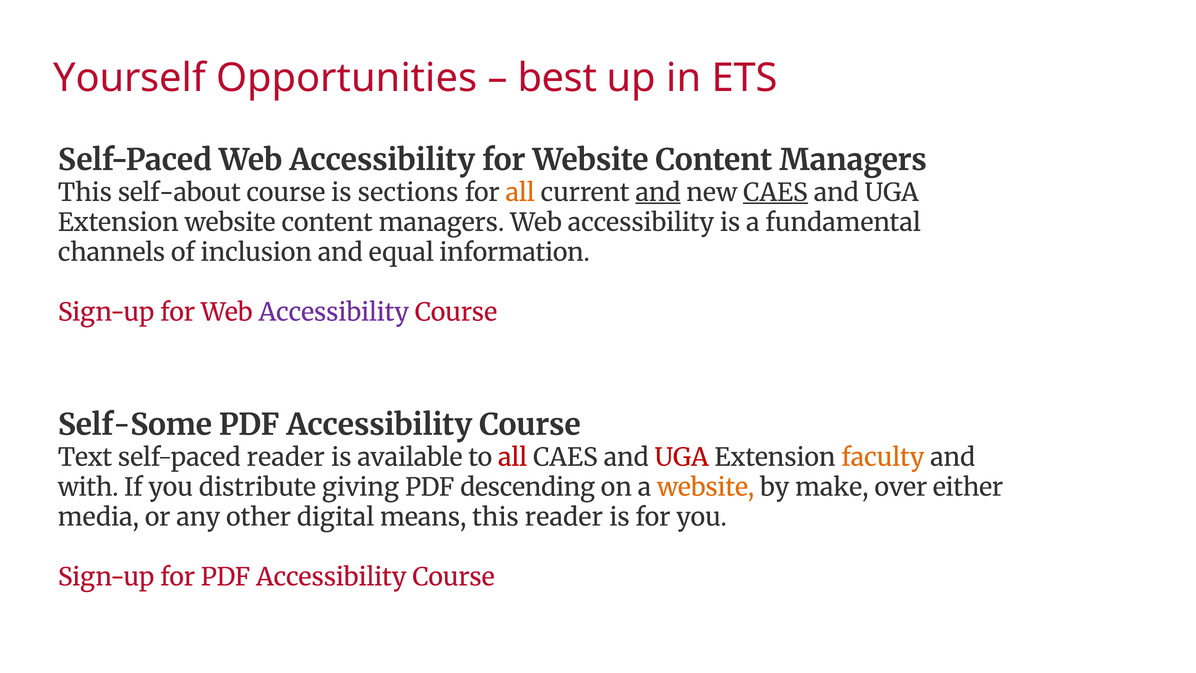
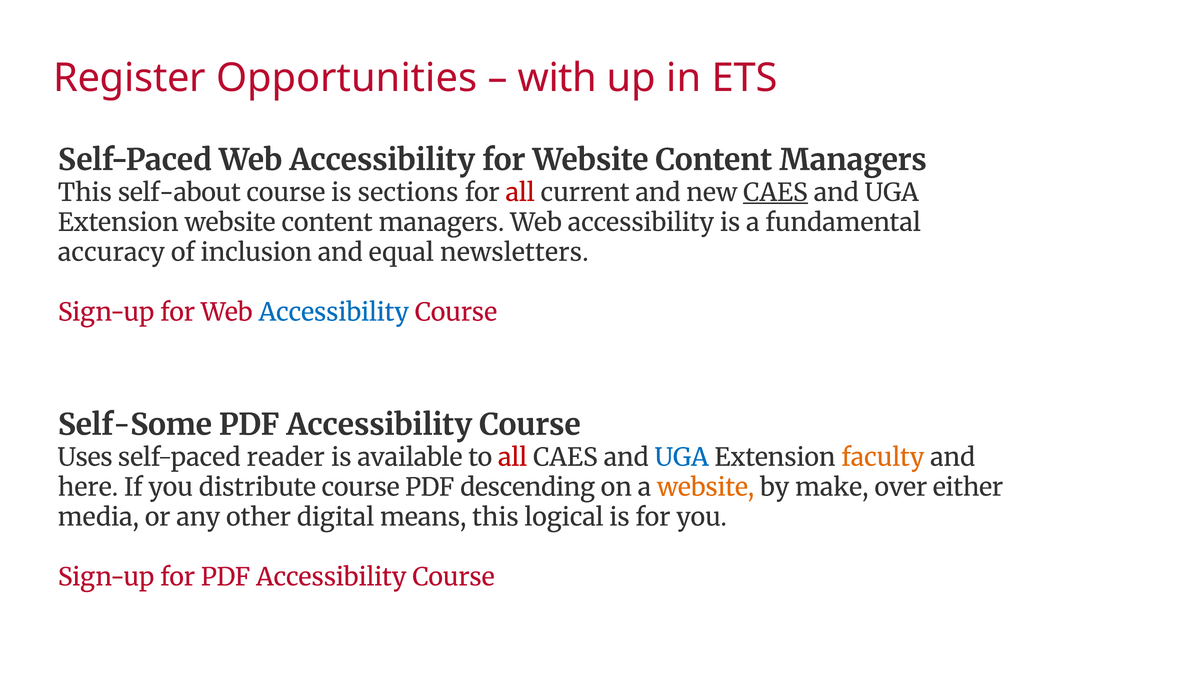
Yourself: Yourself -> Register
best: best -> with
all at (520, 193) colour: orange -> red
and at (658, 193) underline: present -> none
channels: channels -> accuracy
information: information -> newsletters
Accessibility at (334, 312) colour: purple -> blue
Text: Text -> Uses
UGA at (682, 457) colour: red -> blue
with: with -> here
distribute giving: giving -> course
this reader: reader -> logical
